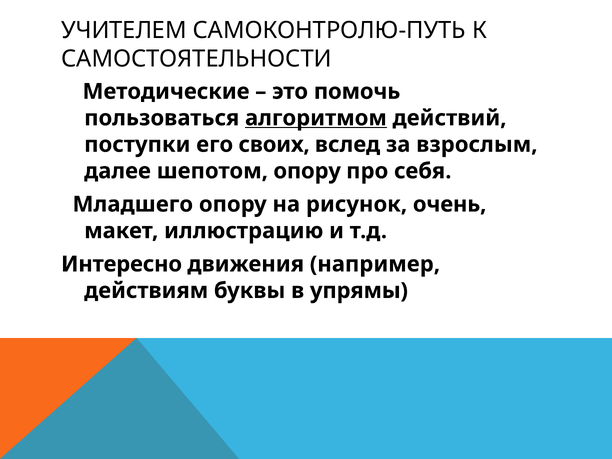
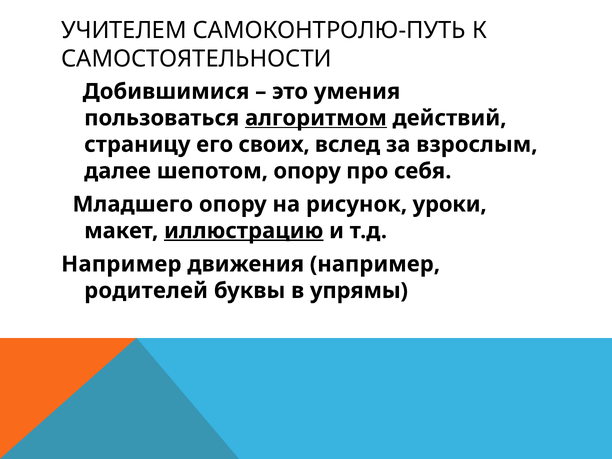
Методические: Методические -> Добившимися
помочь: помочь -> умения
поступки: поступки -> страницу
очень: очень -> уроки
иллюстрацию underline: none -> present
Интересно at (122, 264): Интересно -> Например
действиям: действиям -> родителей
